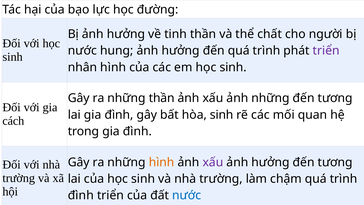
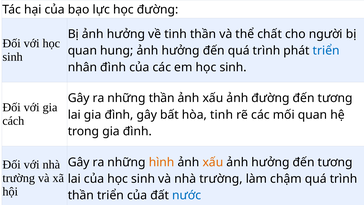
nước at (82, 51): nước -> quan
triển at (326, 51) colour: purple -> blue
nhân hình: hình -> đình
ảnh những: những -> đường
hòa sinh: sinh -> tinh
xấu at (213, 162) colour: purple -> orange
đình at (81, 195): đình -> thần
